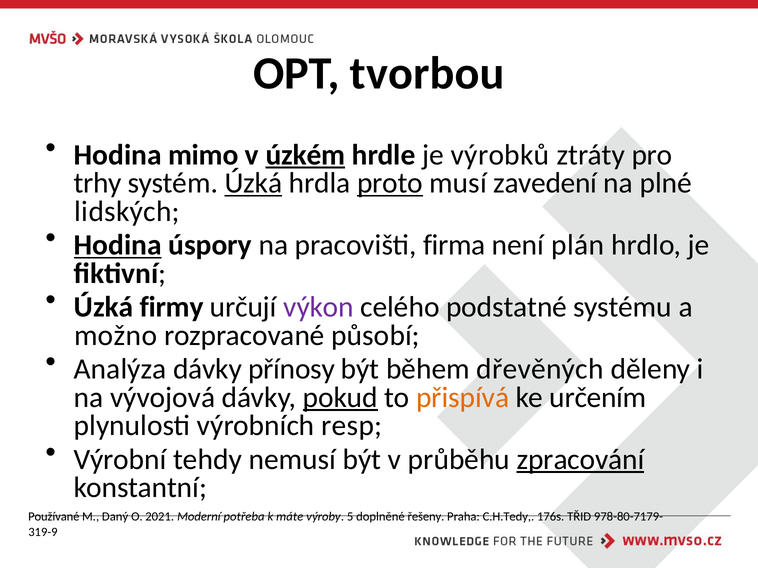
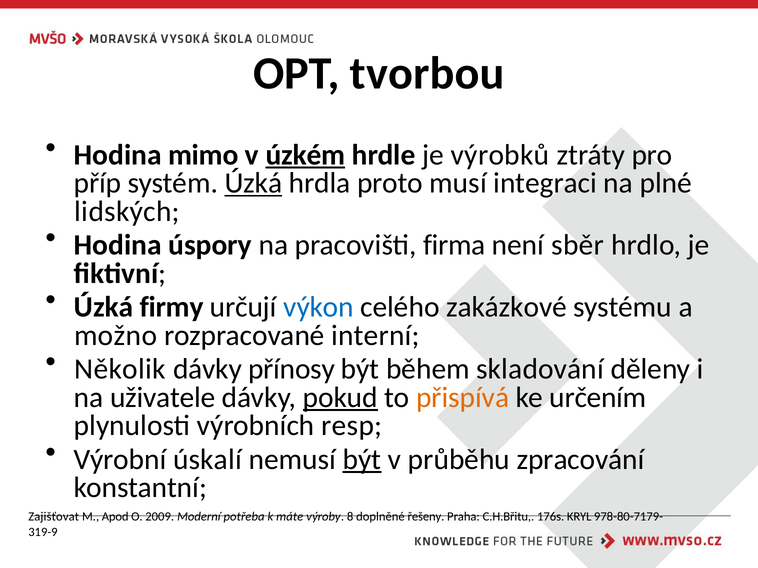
trhy: trhy -> příp
proto underline: present -> none
zavedení: zavedení -> integraci
Hodina at (118, 245) underline: present -> none
plán: plán -> sběr
výkon colour: purple -> blue
podstatné: podstatné -> zakázkové
působí: působí -> interní
Analýza: Analýza -> Několik
dřevěných: dřevěných -> skladování
vývojová: vývojová -> uživatele
tehdy: tehdy -> úskalí
být at (362, 460) underline: none -> present
zpracování underline: present -> none
Používané: Používané -> Zajišťovat
Daný: Daný -> Apod
2021: 2021 -> 2009
5: 5 -> 8
C.H.Tedy: C.H.Tedy -> C.H.Břitu
TŘID: TŘID -> KRYL
